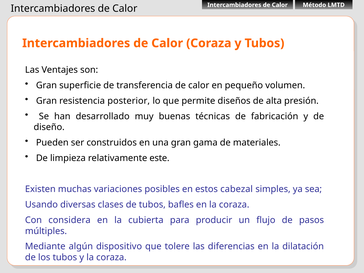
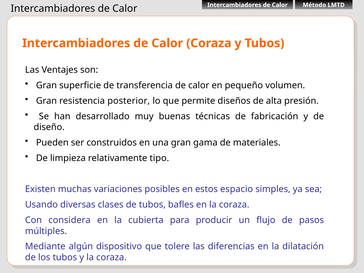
este: este -> tipo
cabezal: cabezal -> espacio
